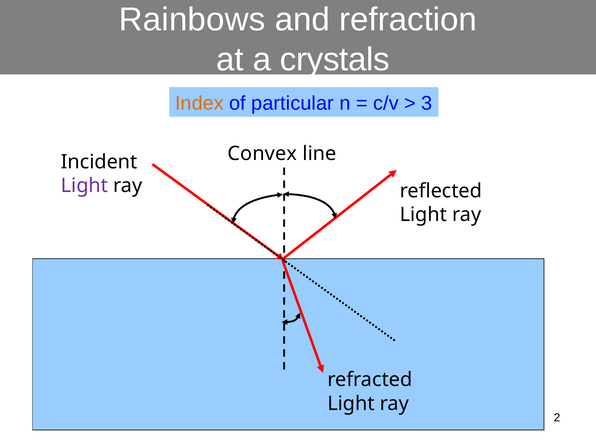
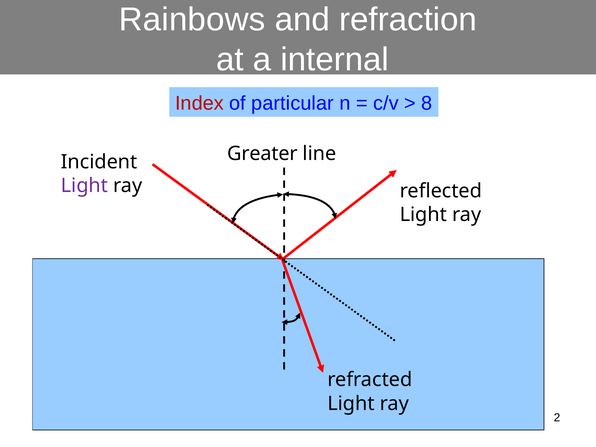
crystals: crystals -> internal
Index colour: orange -> red
3: 3 -> 8
Convex: Convex -> Greater
